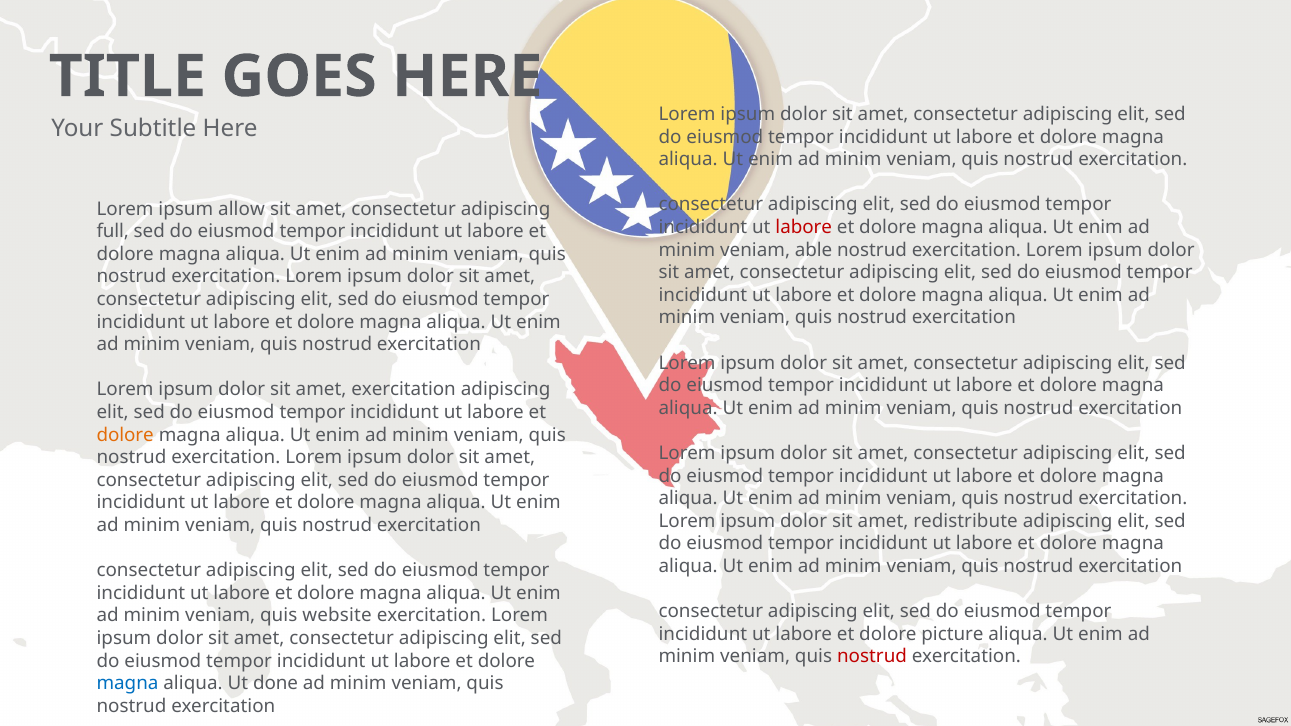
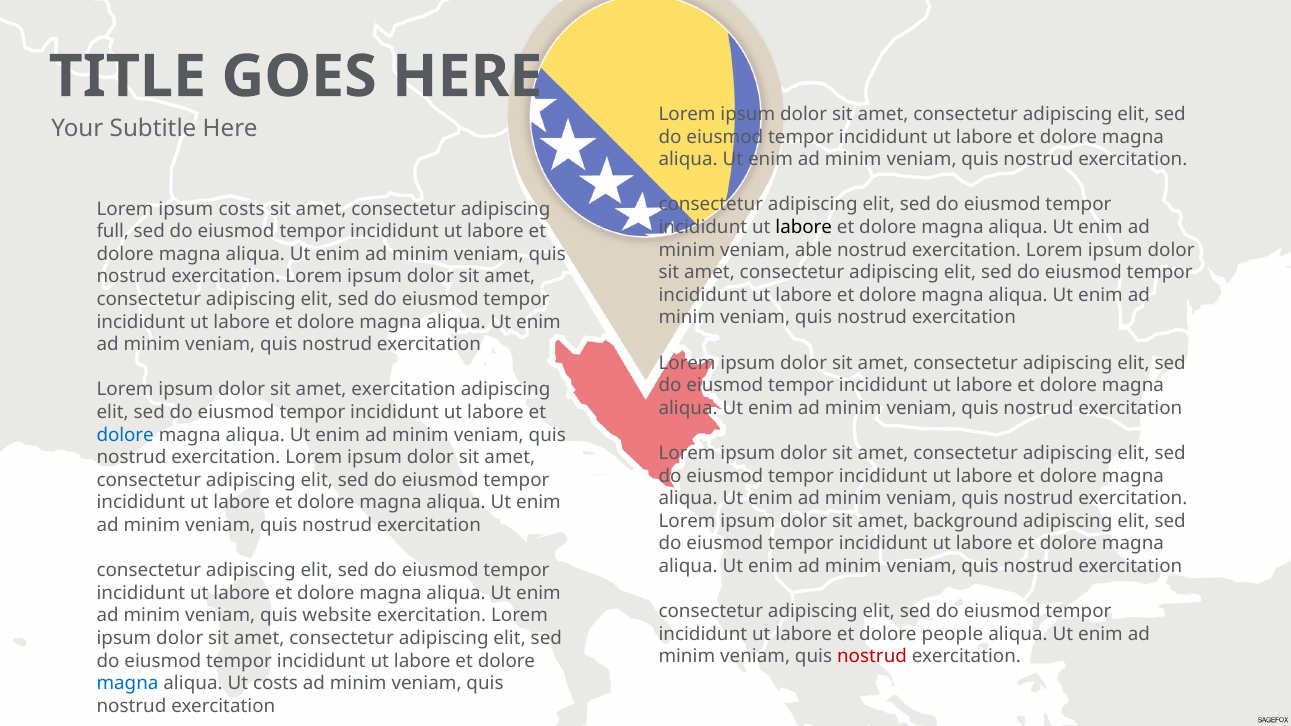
ipsum allow: allow -> costs
labore at (804, 227) colour: red -> black
dolore at (125, 435) colour: orange -> blue
redistribute: redistribute -> background
picture: picture -> people
Ut done: done -> costs
